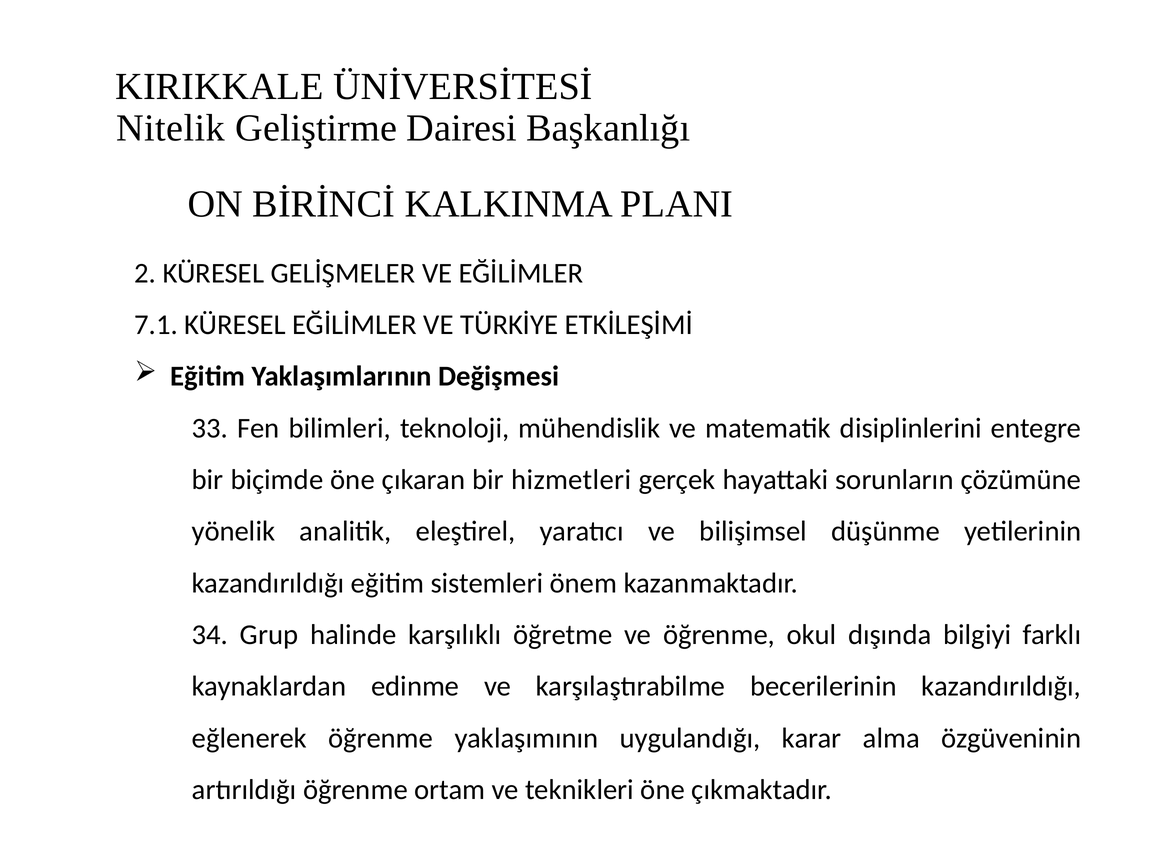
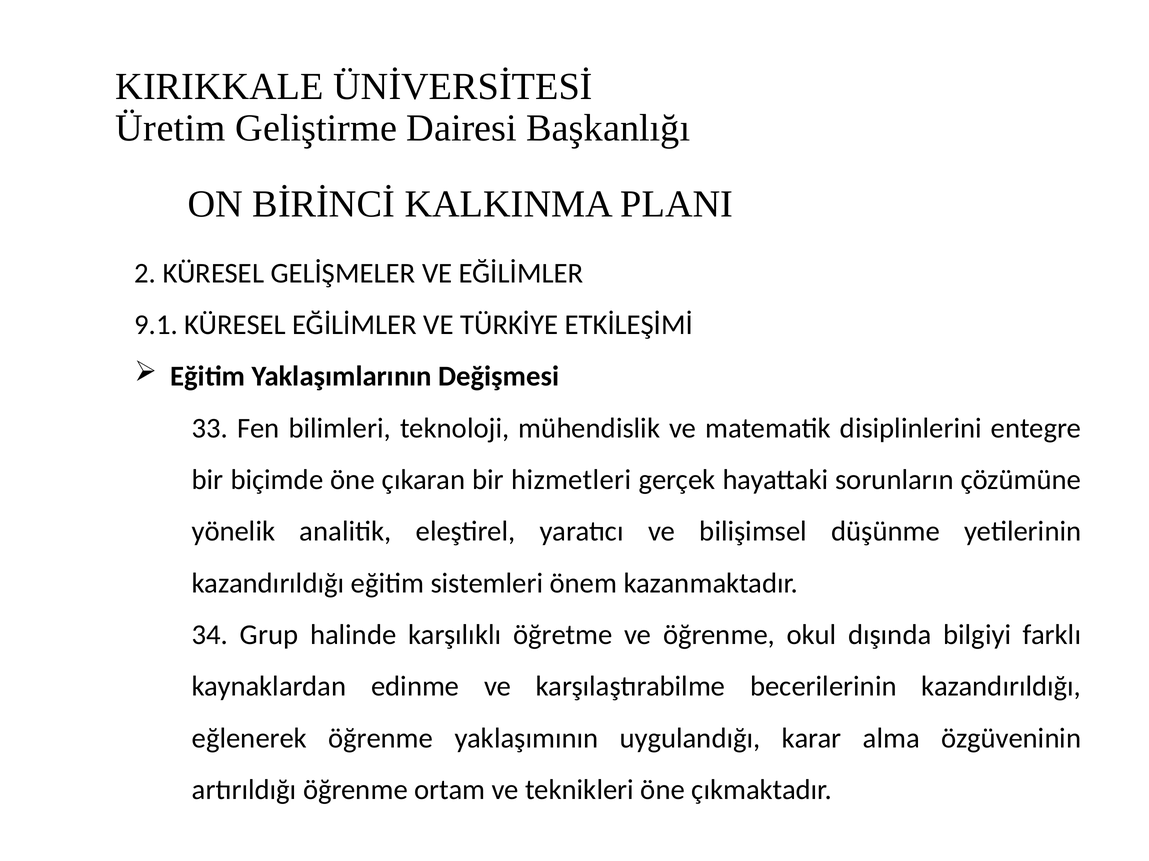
Nitelik: Nitelik -> Üretim
7.1: 7.1 -> 9.1
